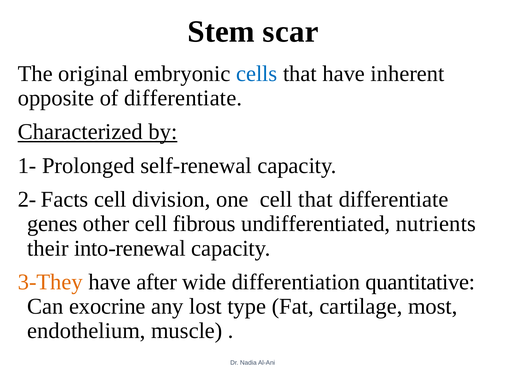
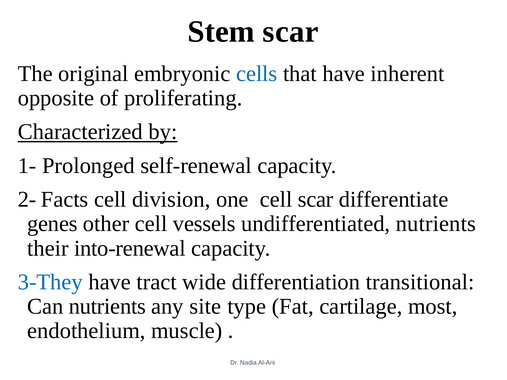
of differentiate: differentiate -> proliferating
cell that: that -> scar
fibrous: fibrous -> vessels
3-They colour: orange -> blue
after: after -> tract
quantitative: quantitative -> transitional
Can exocrine: exocrine -> nutrients
lost: lost -> site
